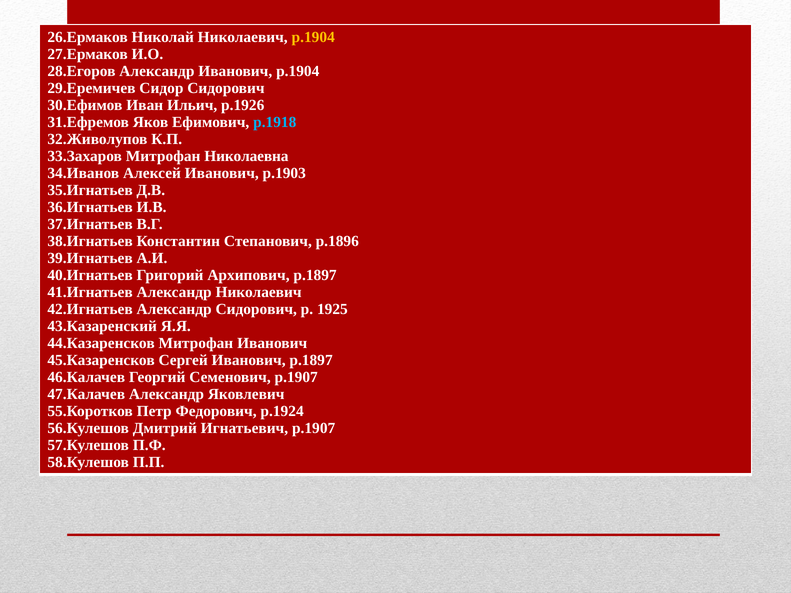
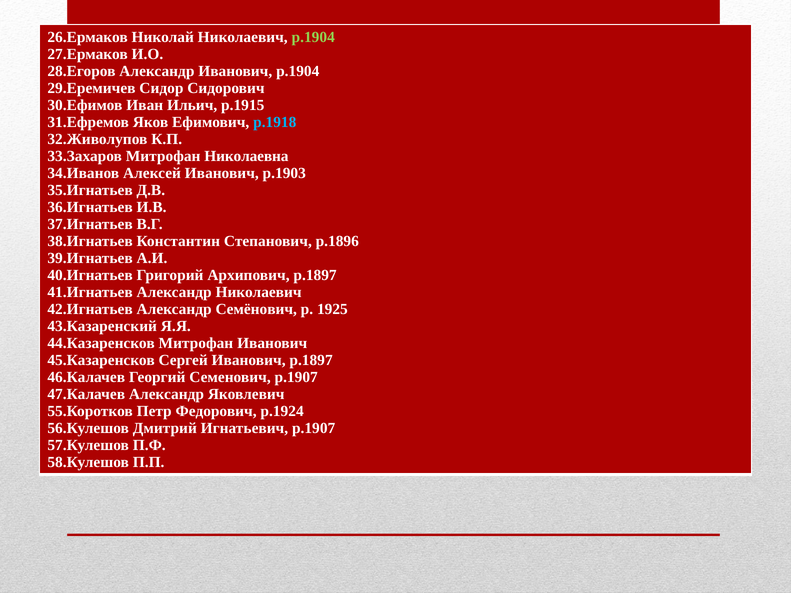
р.1904 at (313, 37) colour: yellow -> light green
р.1926: р.1926 -> р.1915
Александр Сидорович: Сидорович -> Семёнович
